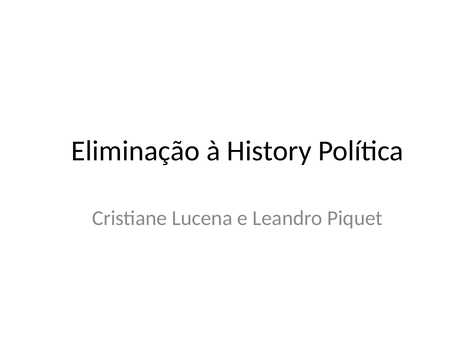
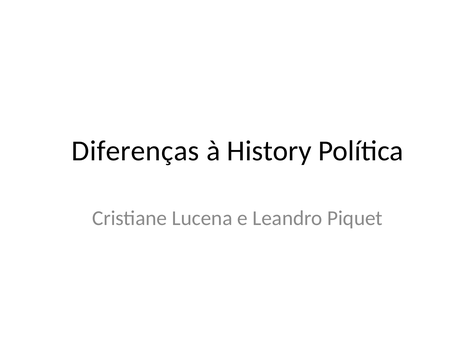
Eliminação: Eliminação -> Diferenças
